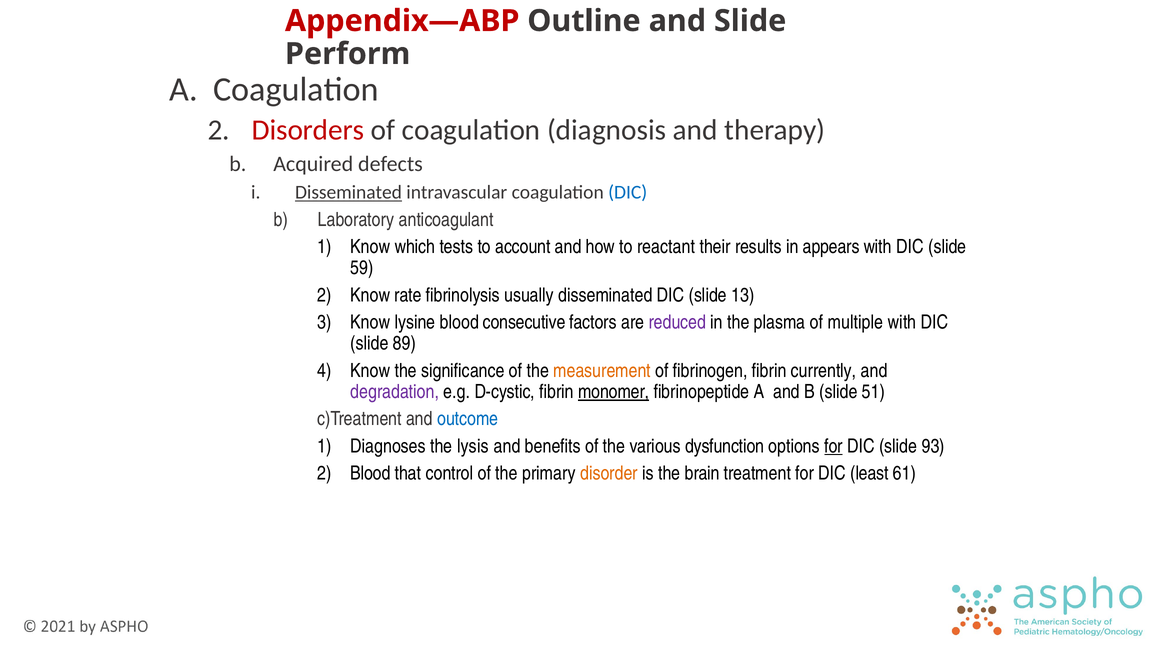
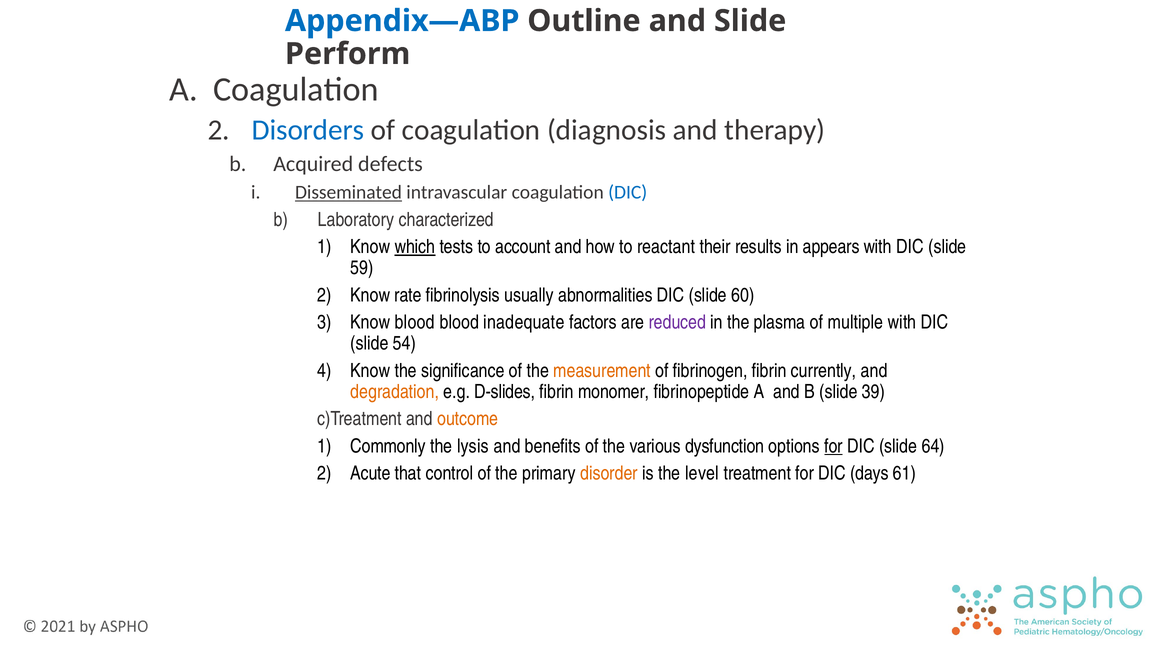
Appendix—ABP colour: red -> blue
Disorders colour: red -> blue
anticoagulant: anticoagulant -> characterized
which underline: none -> present
usually disseminated: disseminated -> abnormalities
13: 13 -> 60
Know lysine: lysine -> blood
consecutive: consecutive -> inadequate
89: 89 -> 54
degradation colour: purple -> orange
D-cystic: D-cystic -> D-slides
monomer underline: present -> none
51: 51 -> 39
outcome colour: blue -> orange
Diagnoses: Diagnoses -> Commonly
93: 93 -> 64
Blood at (370, 473): Blood -> Acute
brain: brain -> level
least: least -> days
